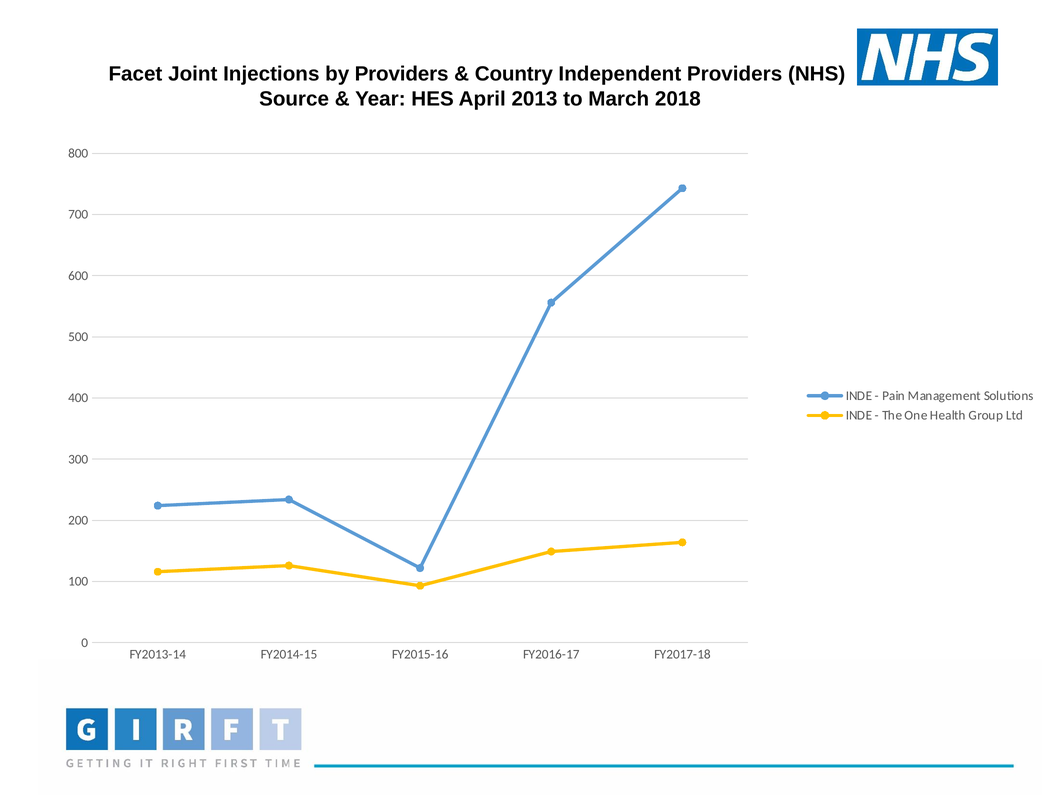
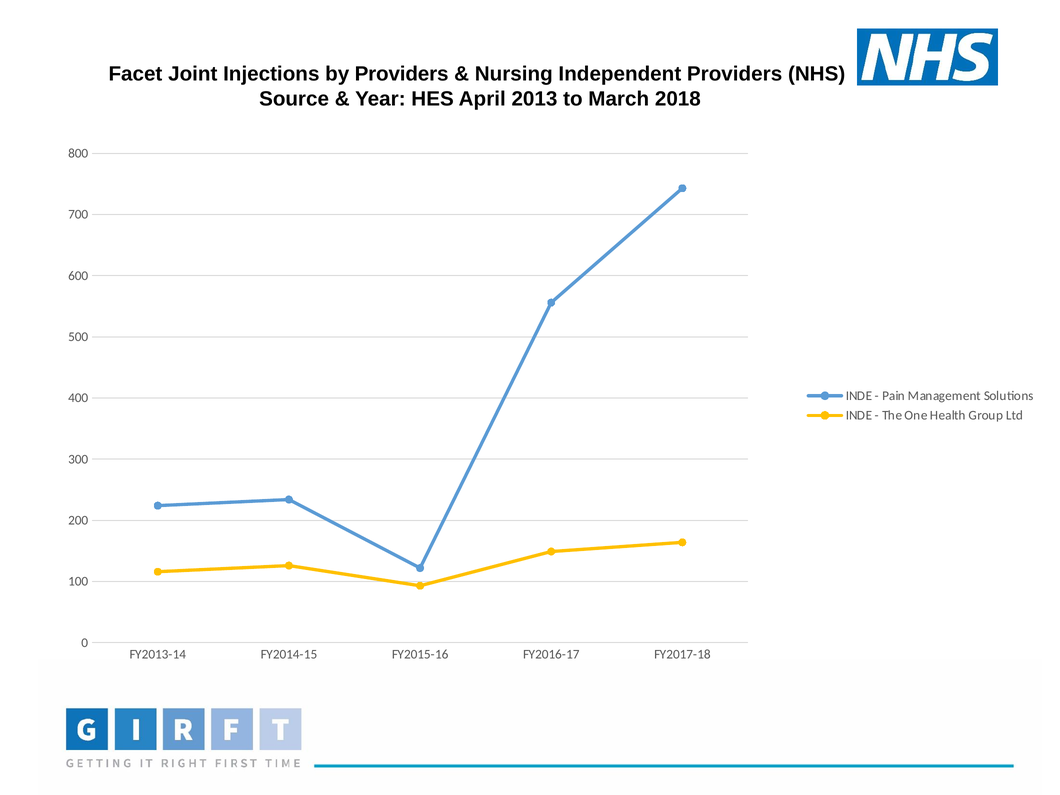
Country: Country -> Nursing
